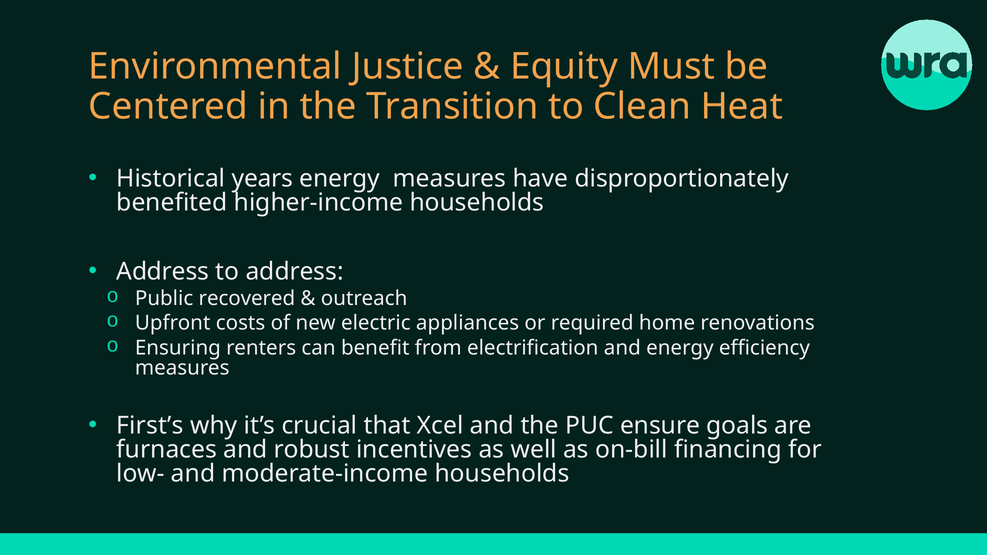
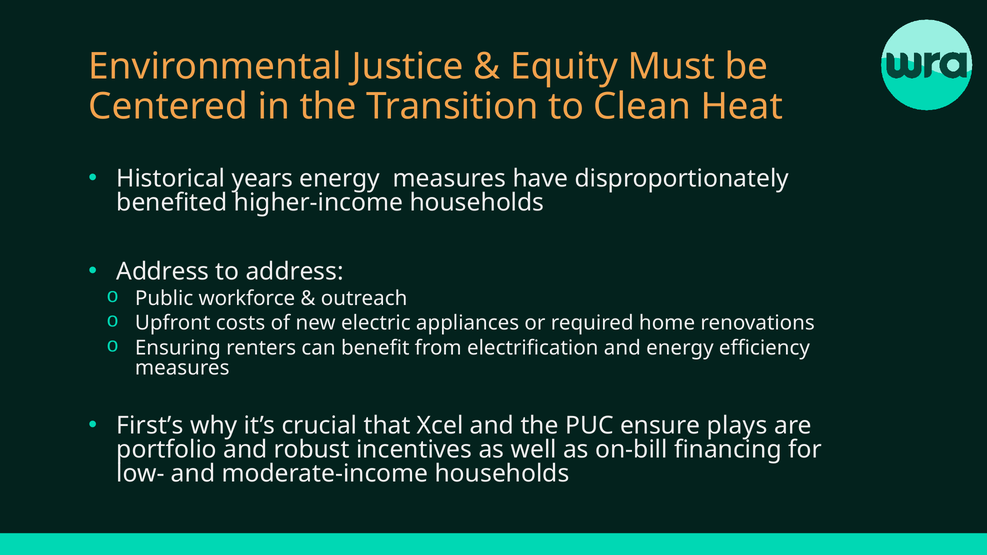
recovered: recovered -> workforce
goals: goals -> plays
furnaces: furnaces -> portfolio
